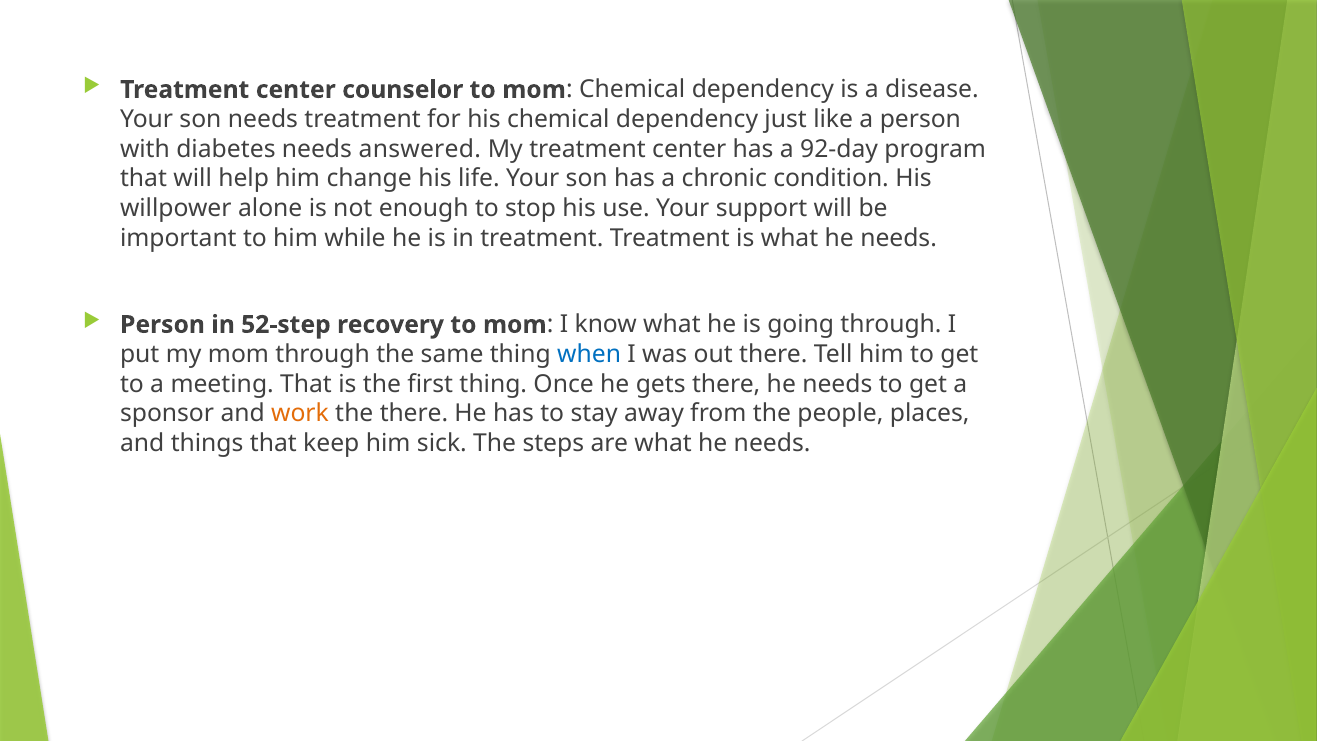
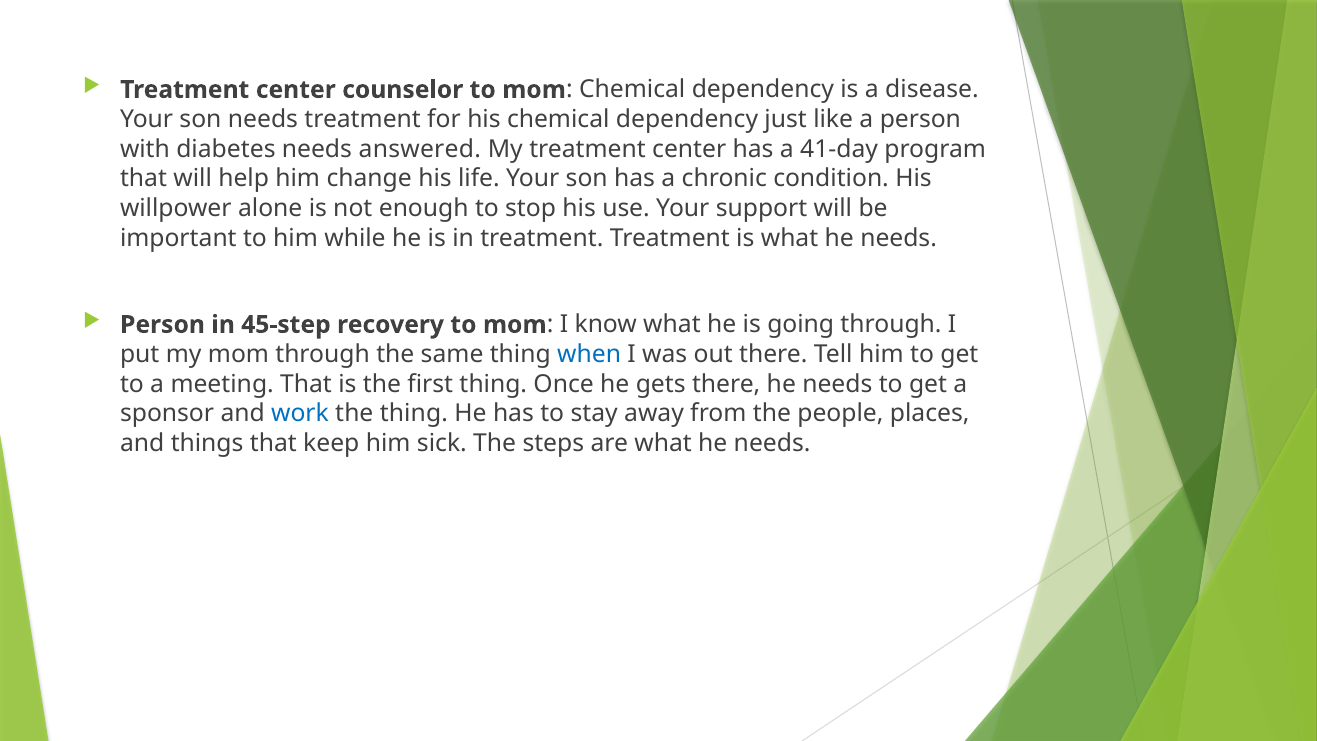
92-day: 92-day -> 41-day
52-step: 52-step -> 45-step
work colour: orange -> blue
the there: there -> thing
